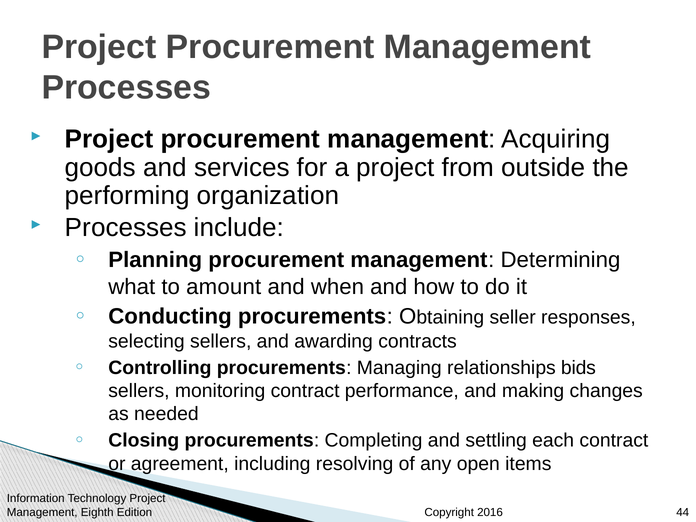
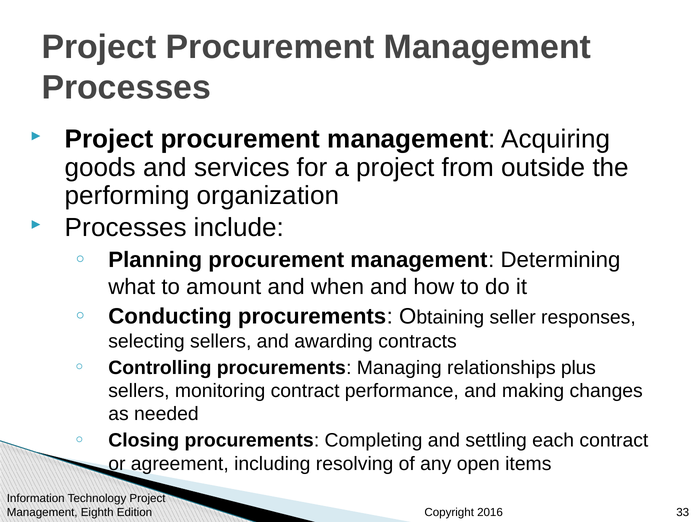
bids: bids -> plus
44: 44 -> 33
